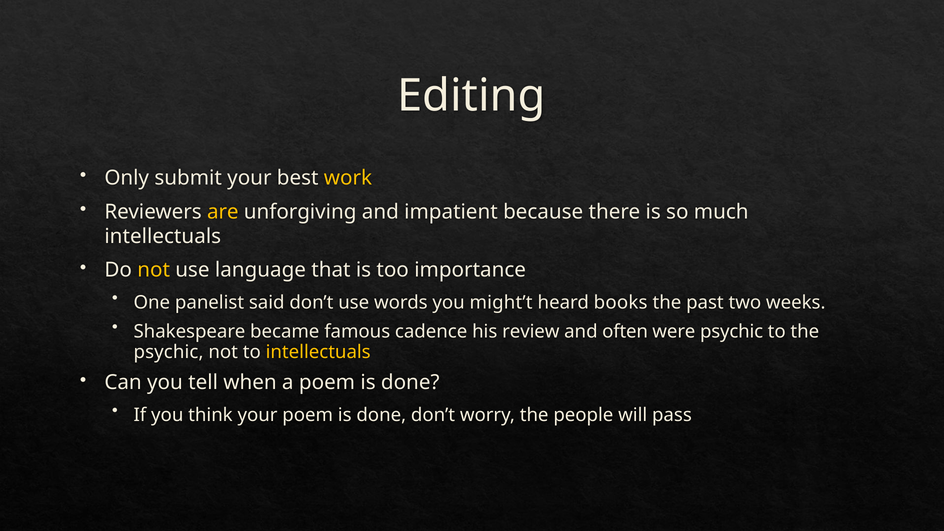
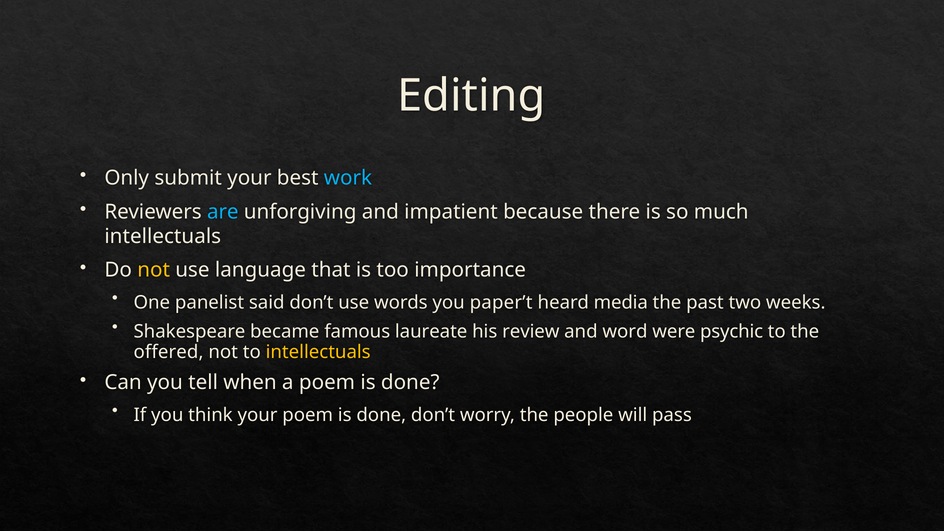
work colour: yellow -> light blue
are colour: yellow -> light blue
might’t: might’t -> paper’t
books: books -> media
cadence: cadence -> laureate
often: often -> word
psychic at (169, 352): psychic -> offered
